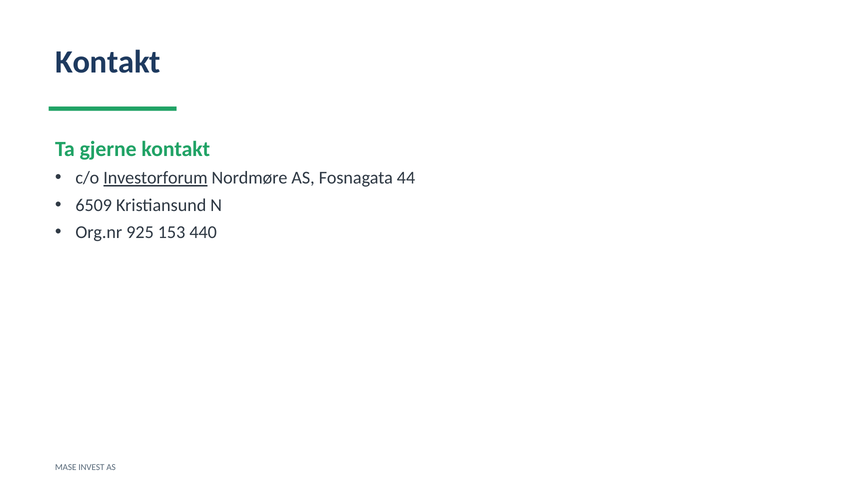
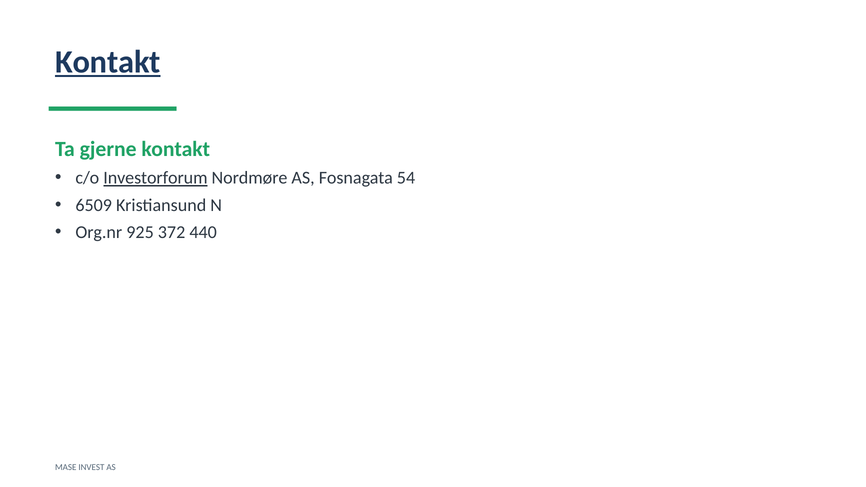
Kontakt at (108, 62) underline: none -> present
44: 44 -> 54
153: 153 -> 372
